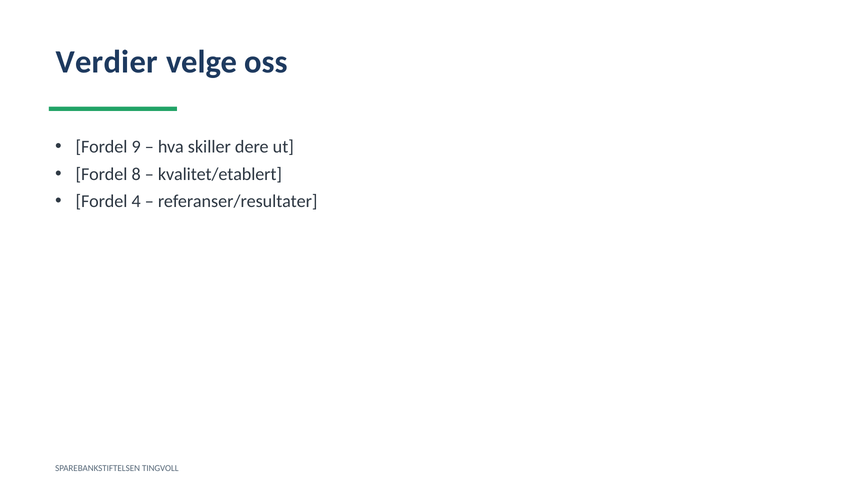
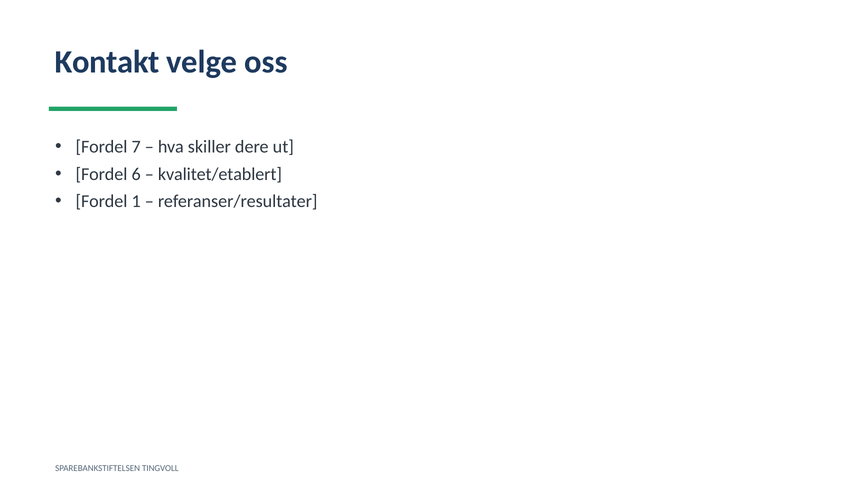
Verdier: Verdier -> Kontakt
9: 9 -> 7
8: 8 -> 6
4: 4 -> 1
